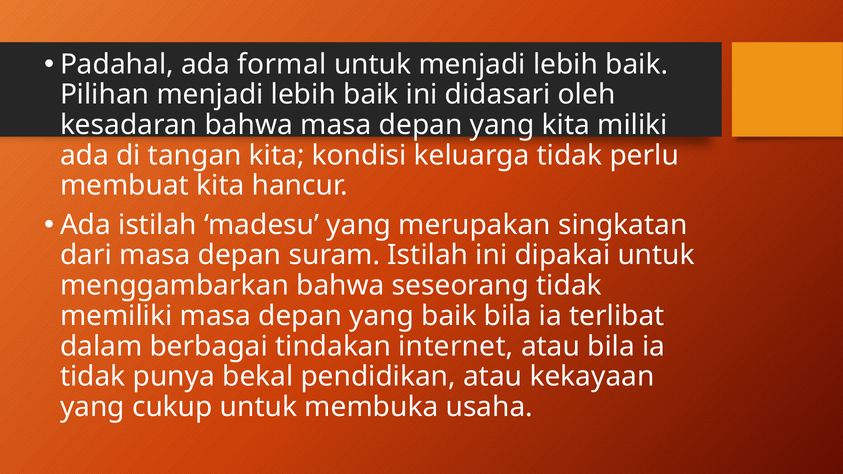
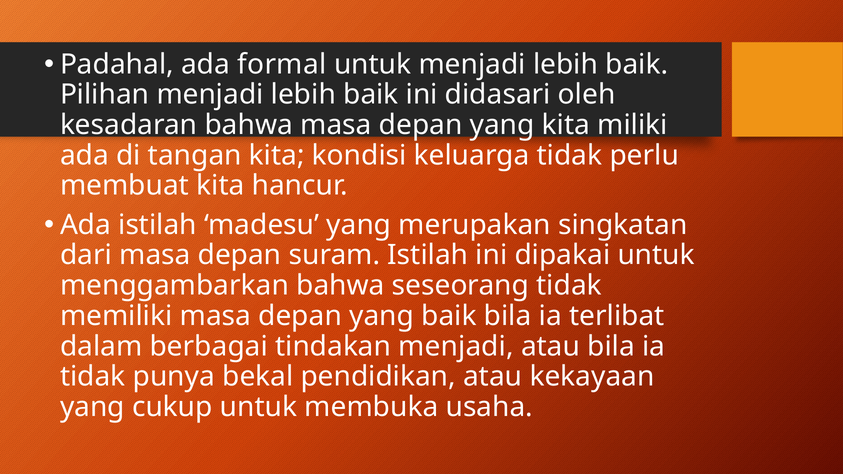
tindakan internet: internet -> menjadi
